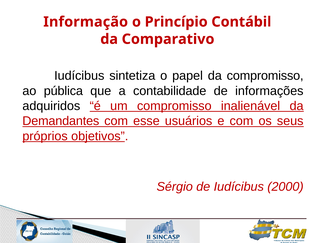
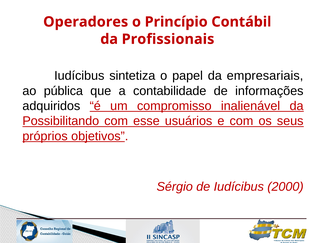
Informação: Informação -> Operadores
Comparativo: Comparativo -> Profissionais
da compromisso: compromisso -> empresariais
Demandantes: Demandantes -> Possibilitando
